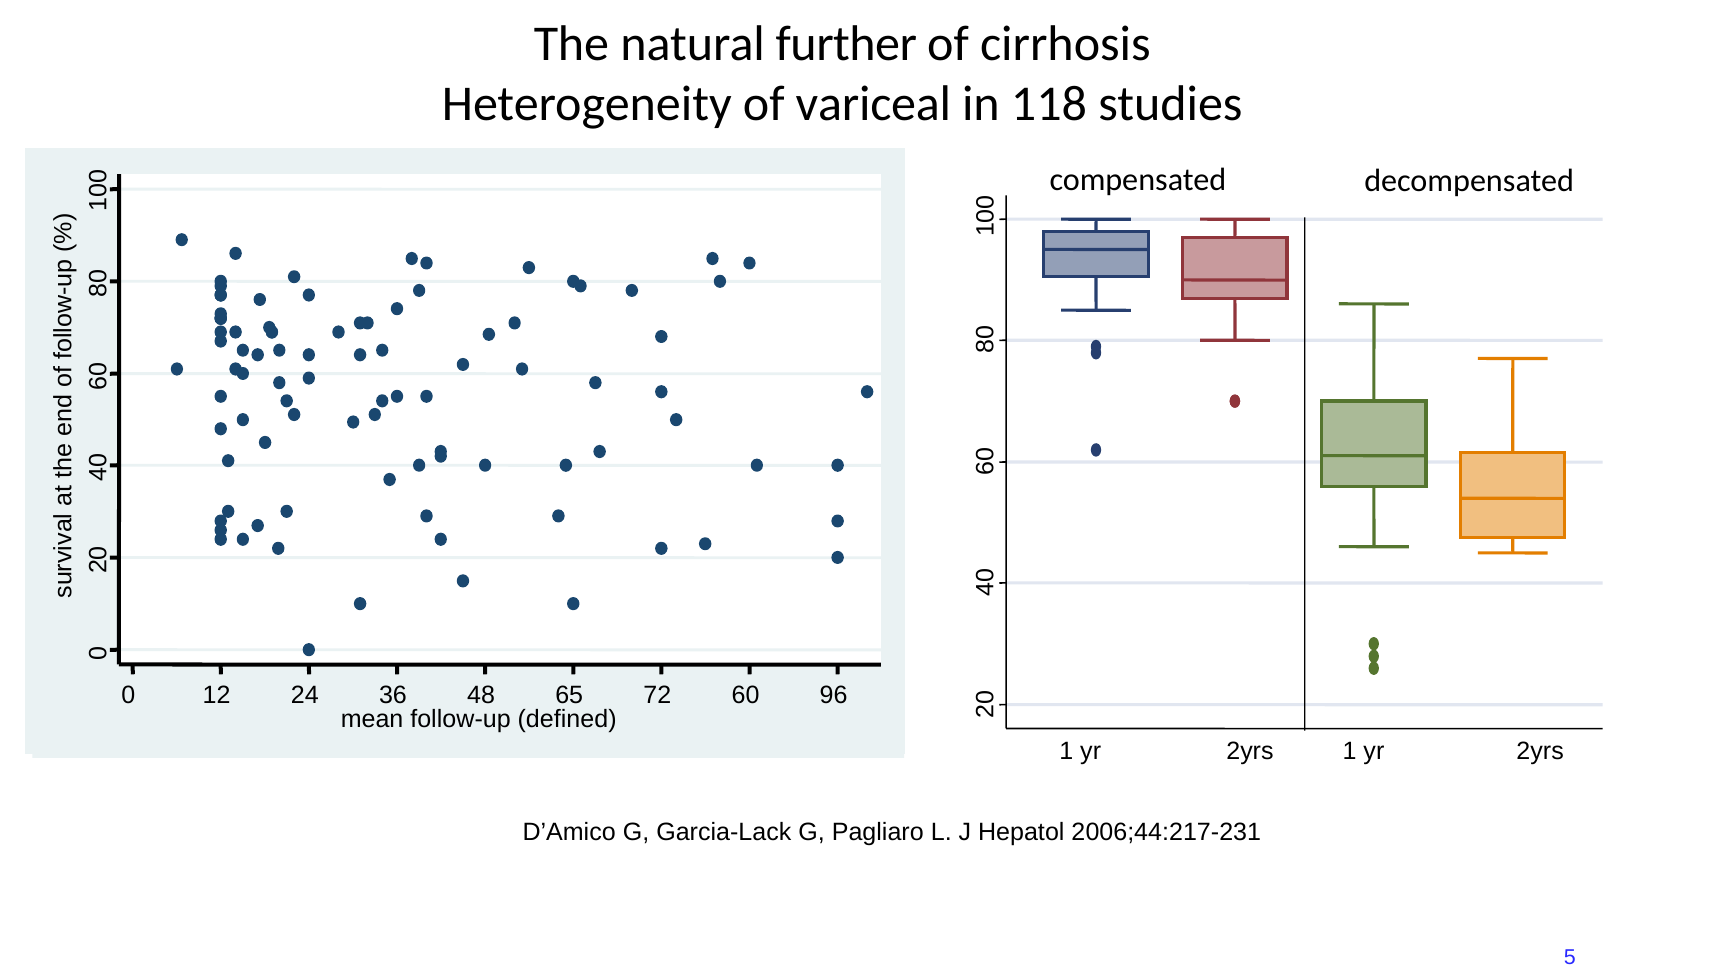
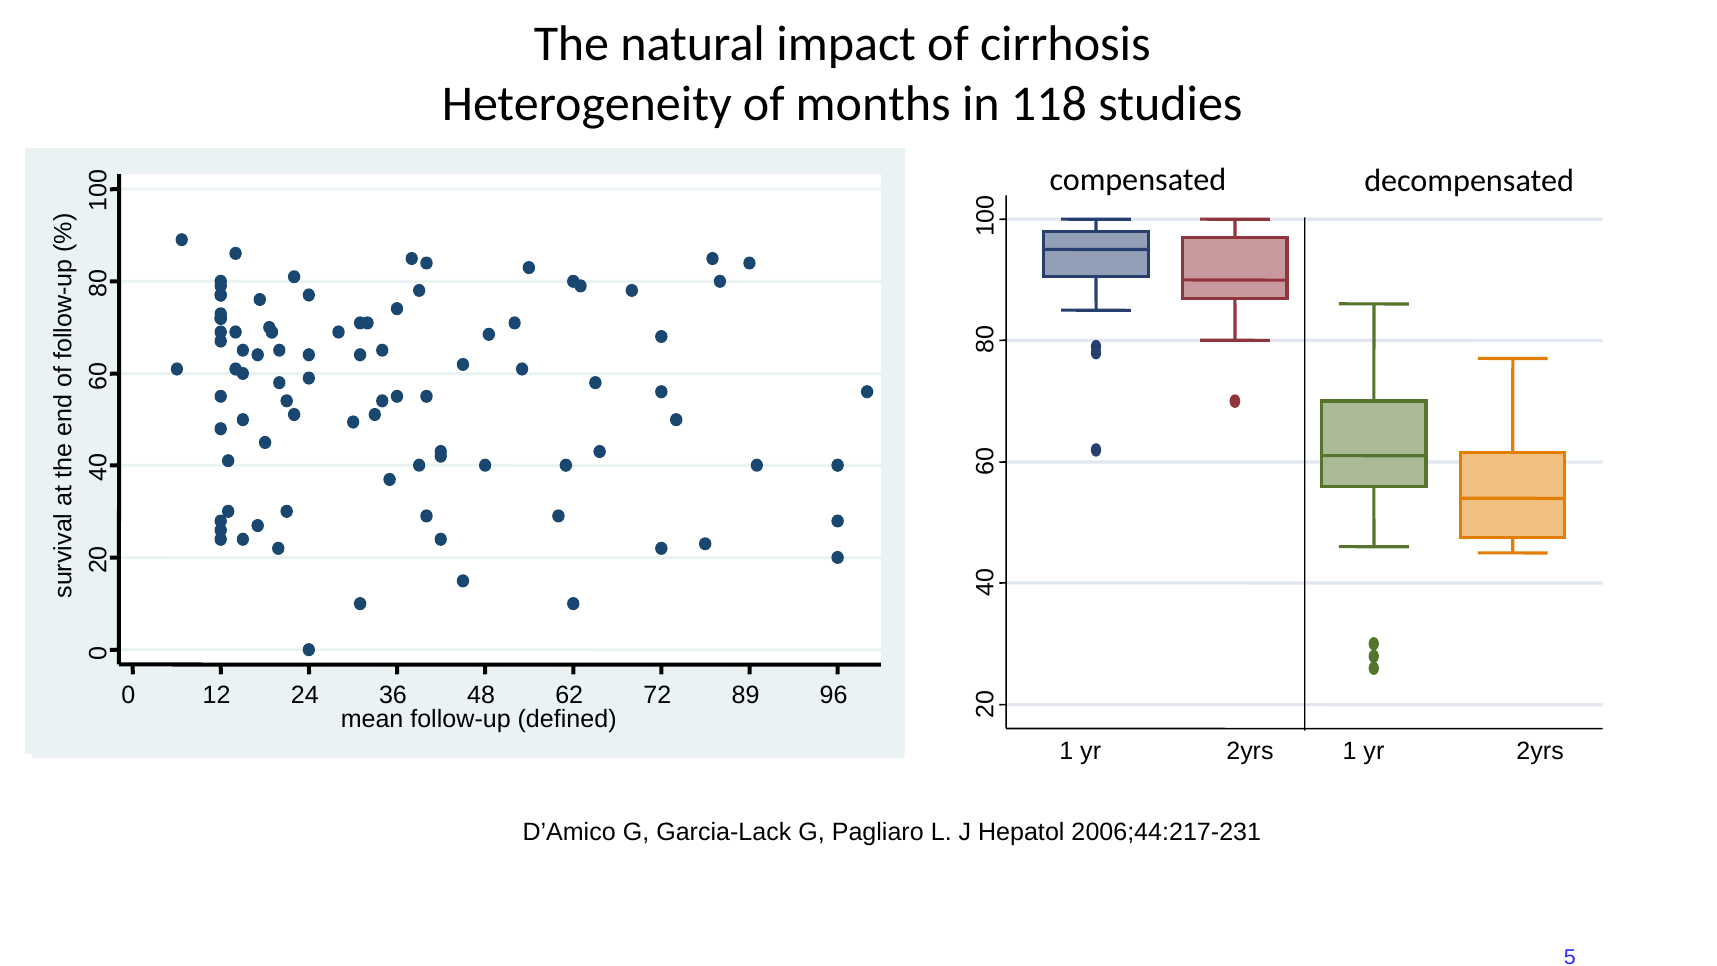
further: further -> impact
variceal: variceal -> months
65: 65 -> 62
60: 60 -> 89
